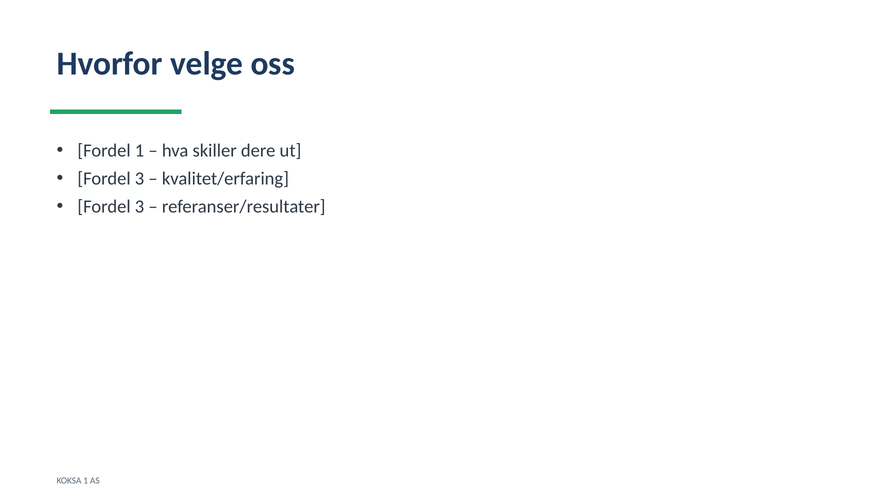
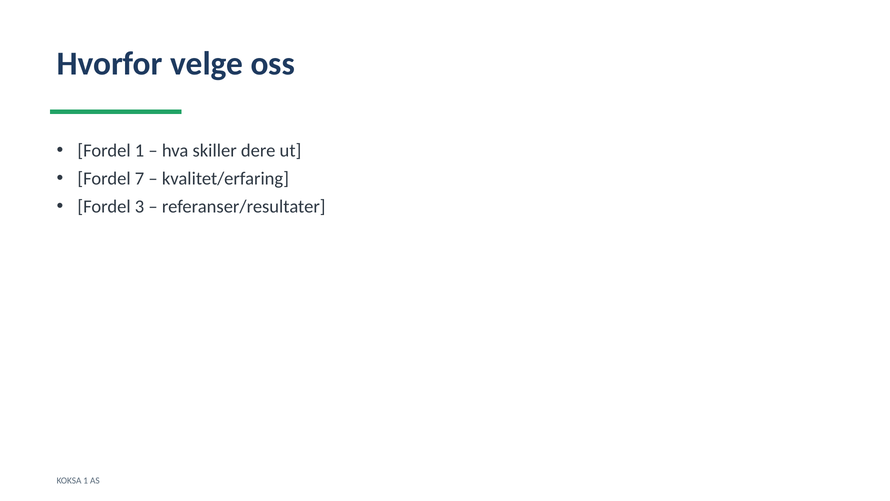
3 at (140, 179): 3 -> 7
